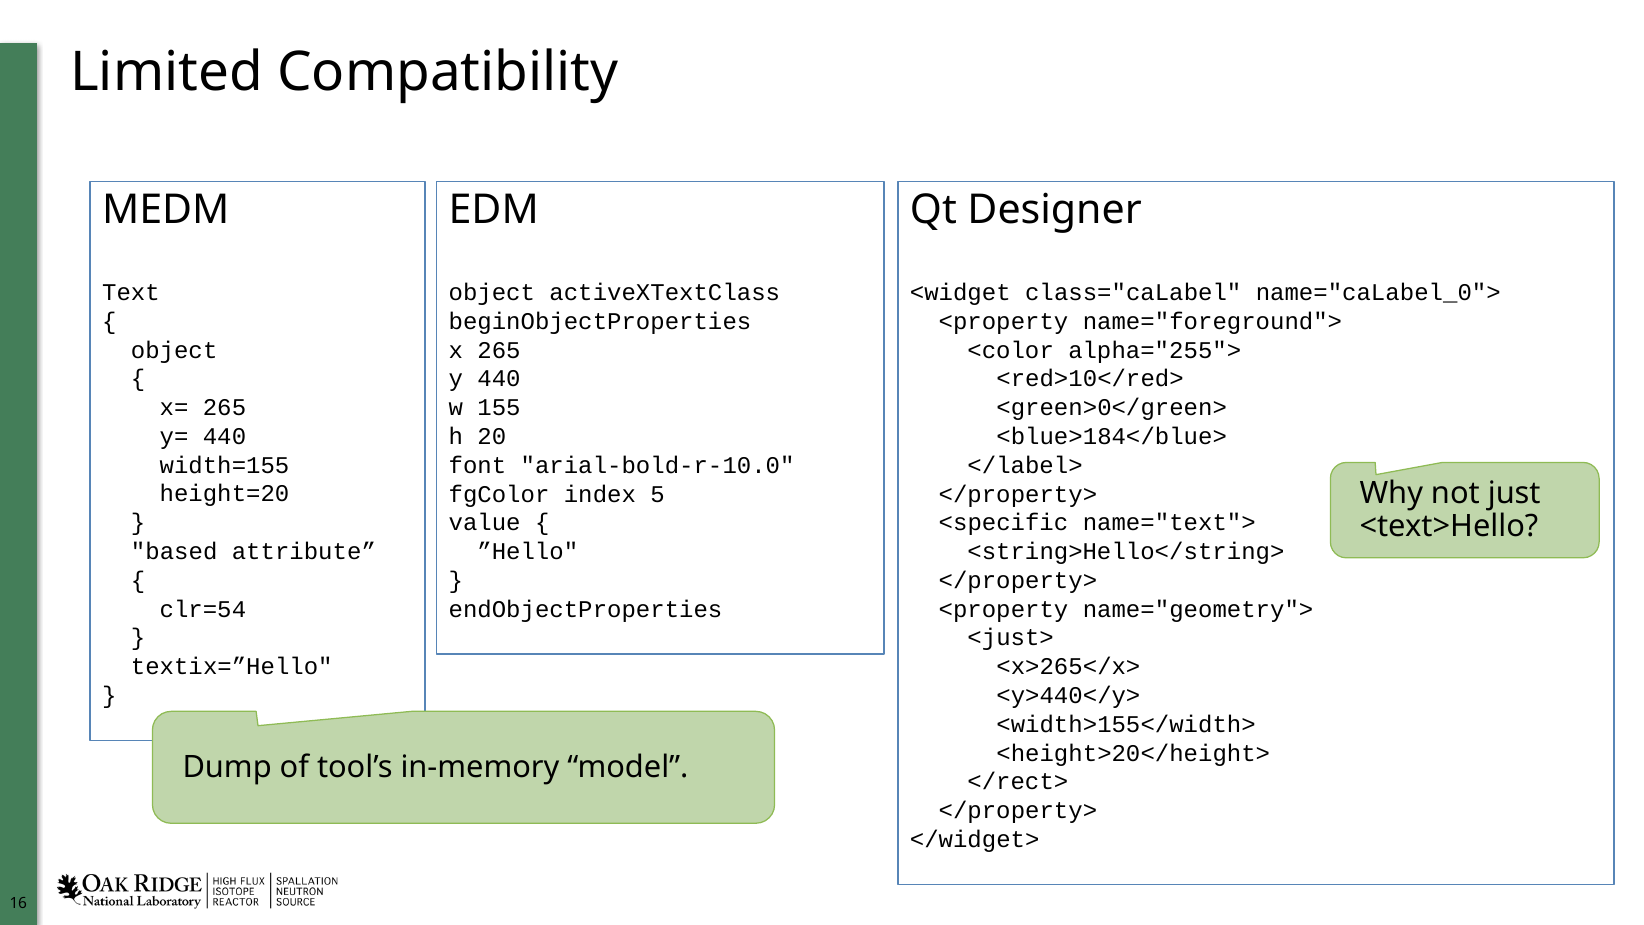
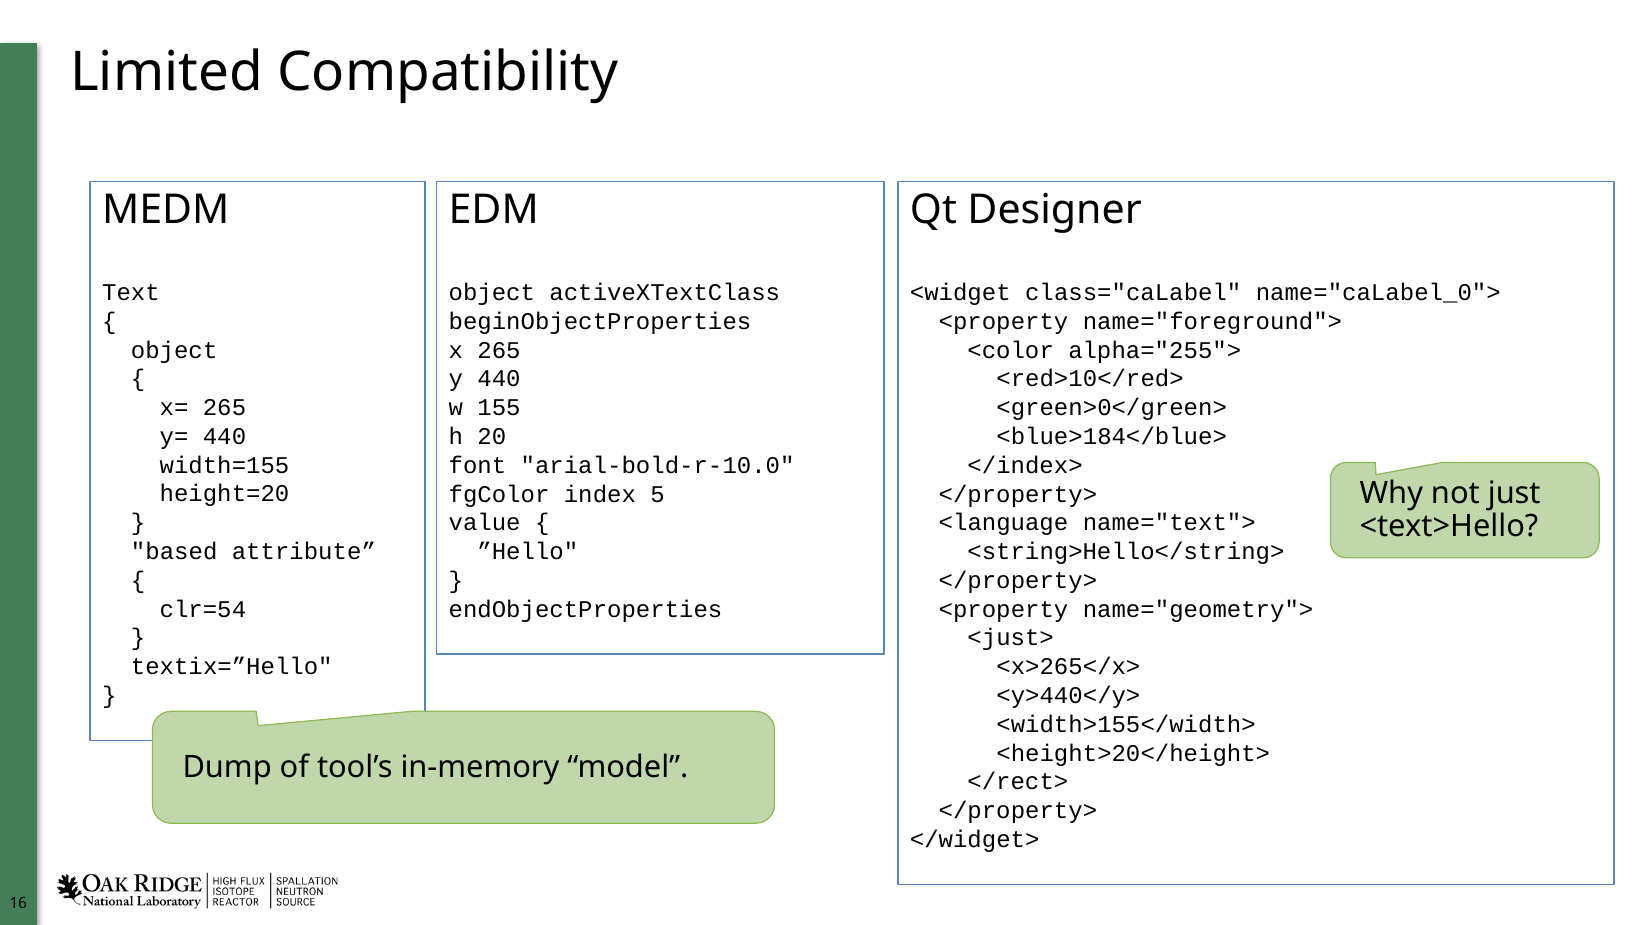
</label>: </label> -> </index>
<specific: <specific -> <language
